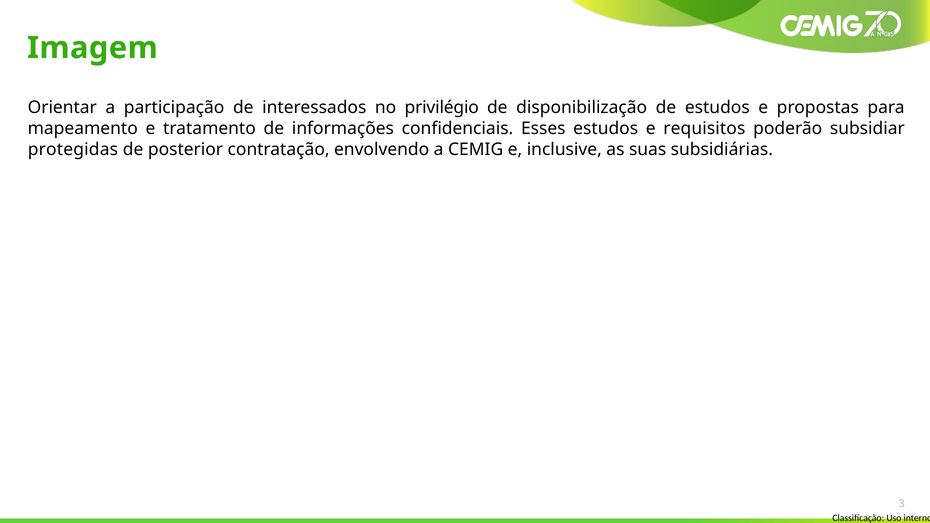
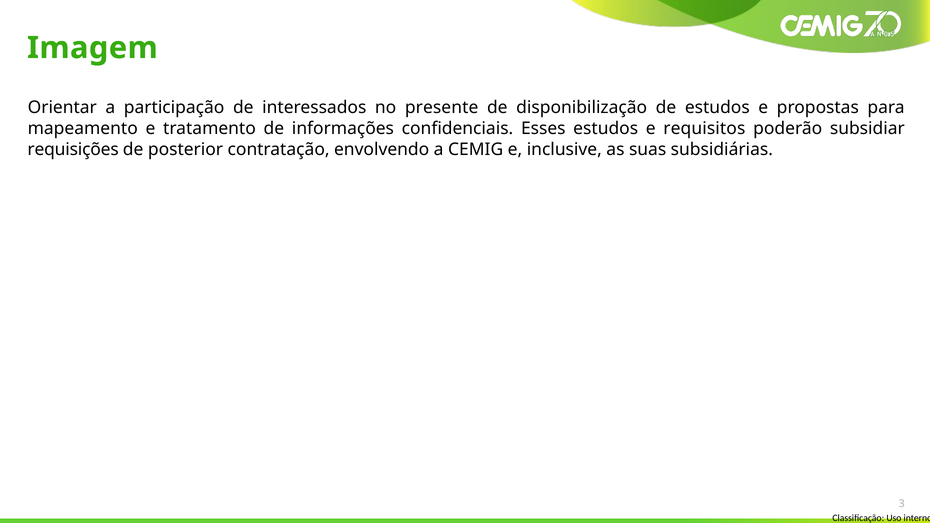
privilégio: privilégio -> presente
protegidas: protegidas -> requisições
